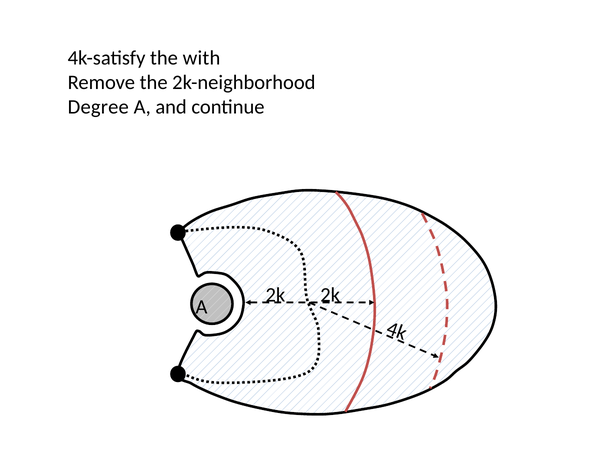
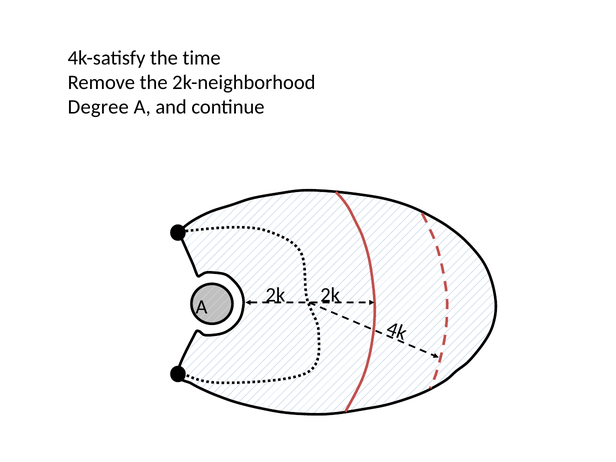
with: with -> time
